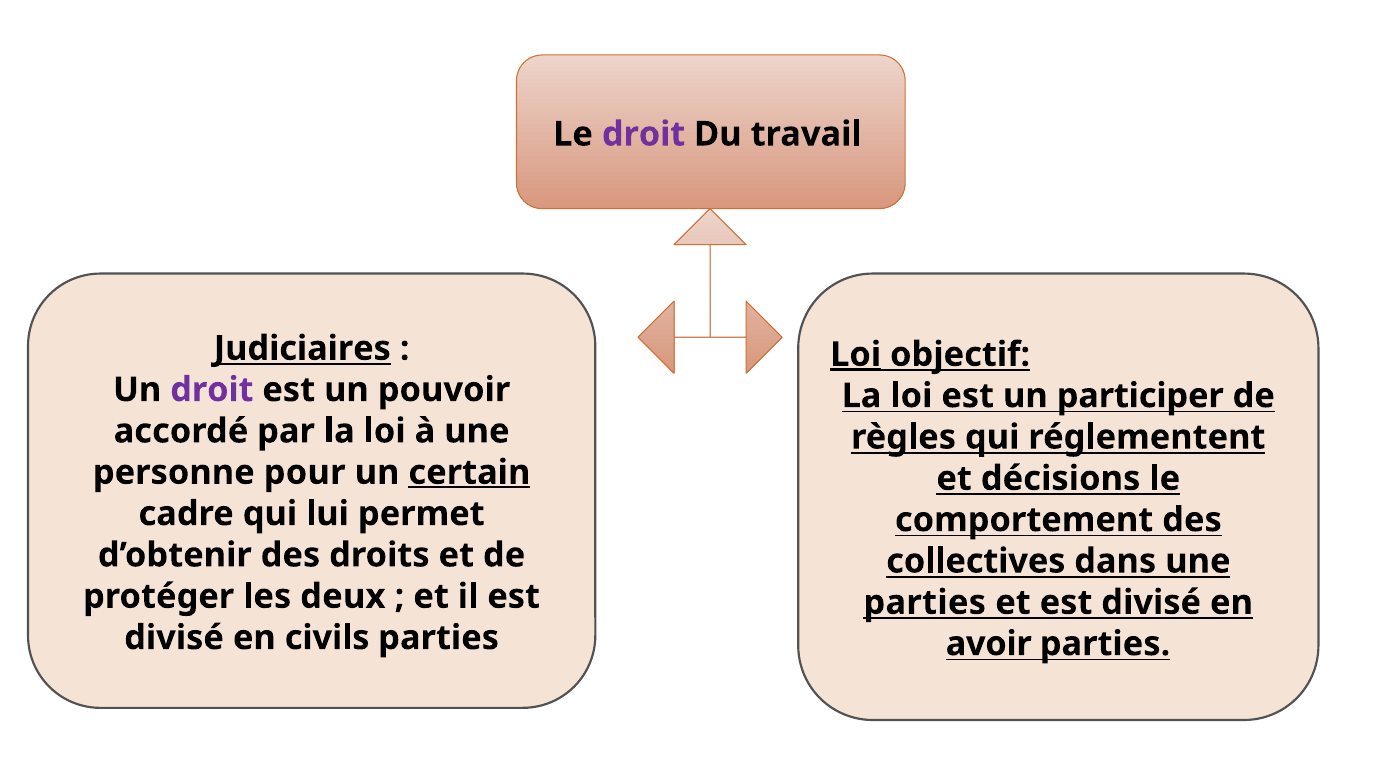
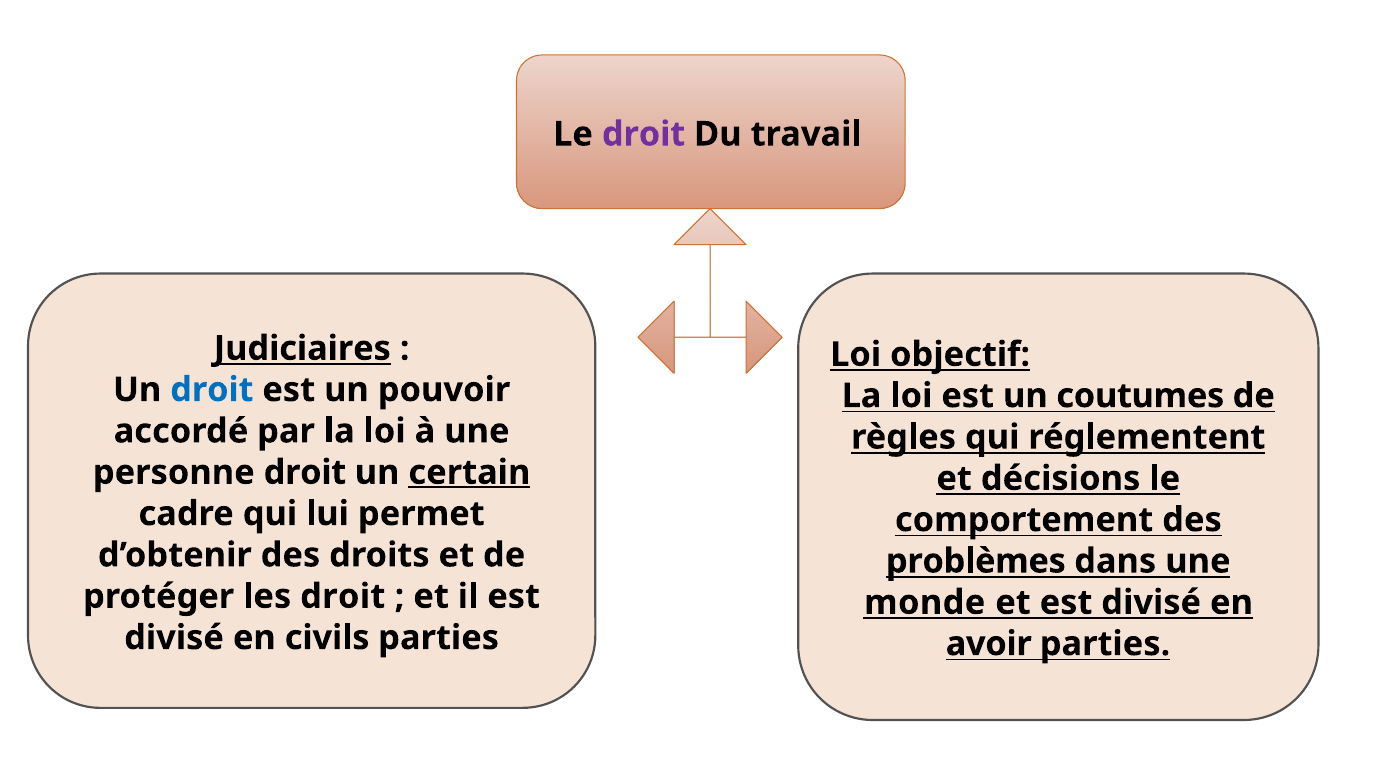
Loi at (856, 354) underline: present -> none
droit at (212, 390) colour: purple -> blue
participer: participer -> coutumes
personne pour: pour -> droit
collectives: collectives -> problèmes
les deux: deux -> droit
parties at (925, 602): parties -> monde
